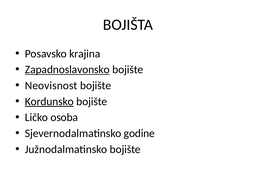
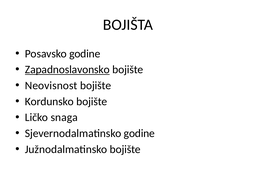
Posavsko krajina: krajina -> godine
Kordunsko underline: present -> none
osoba: osoba -> snaga
